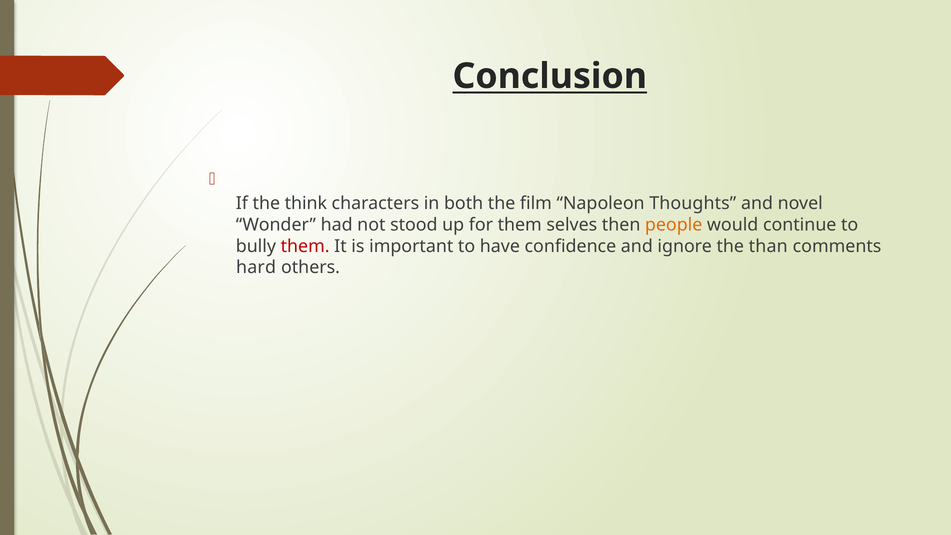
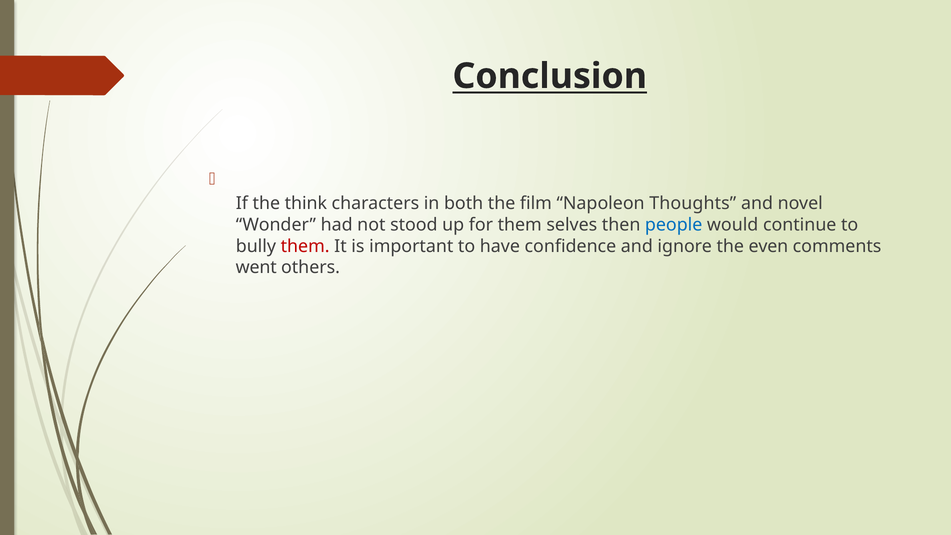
people colour: orange -> blue
than: than -> even
hard: hard -> went
